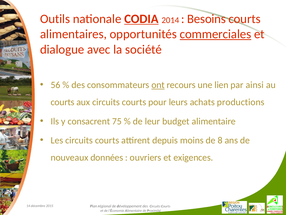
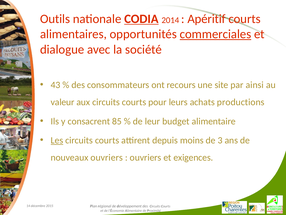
Besoins: Besoins -> Apéritif
56: 56 -> 43
ont underline: present -> none
lien: lien -> site
courts at (63, 102): courts -> valeur
75: 75 -> 85
Les underline: none -> present
8: 8 -> 3
nouveaux données: données -> ouvriers
